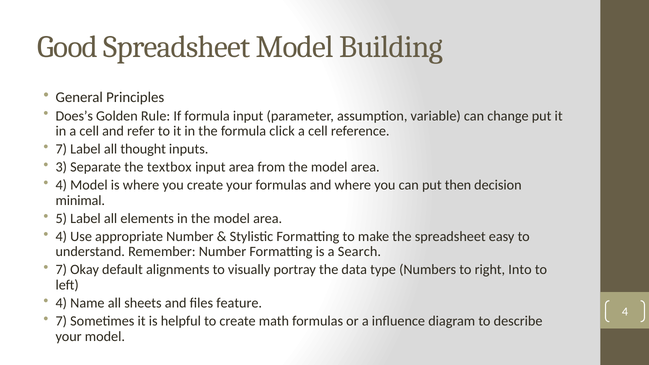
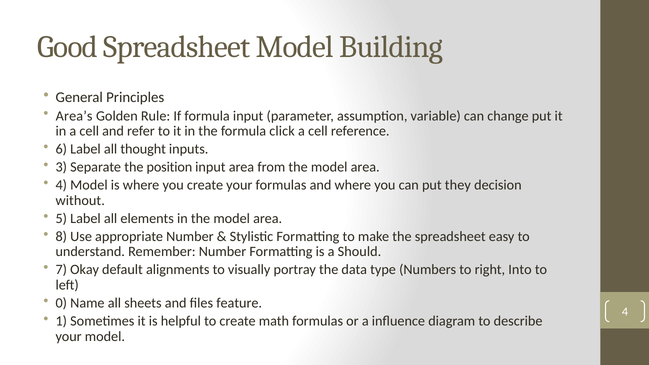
Does’s: Does’s -> Area’s
7 at (61, 149): 7 -> 6
textbox: textbox -> position
then: then -> they
minimal: minimal -> without
4 at (61, 236): 4 -> 8
Search: Search -> Should
4 at (61, 303): 4 -> 0
7 at (61, 321): 7 -> 1
